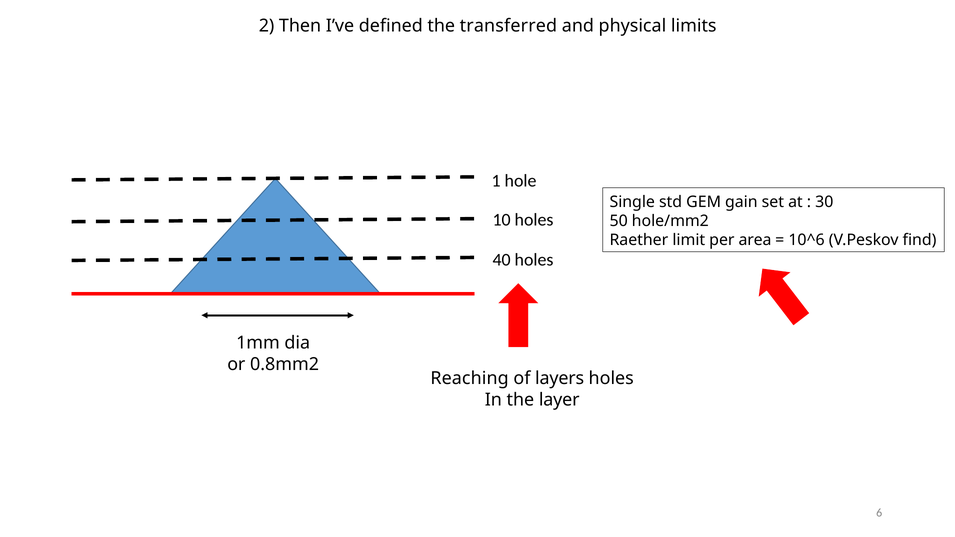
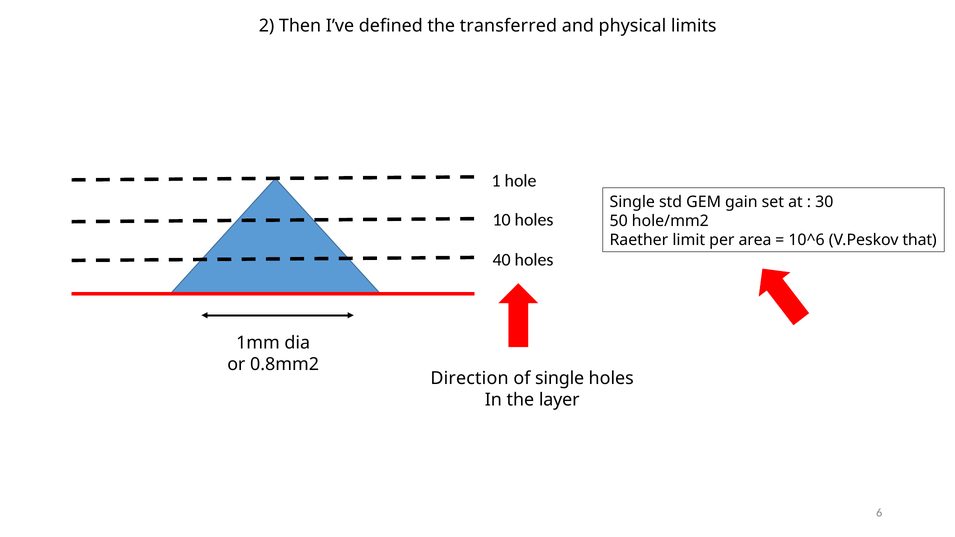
find: find -> that
Reaching: Reaching -> Direction
of layers: layers -> single
